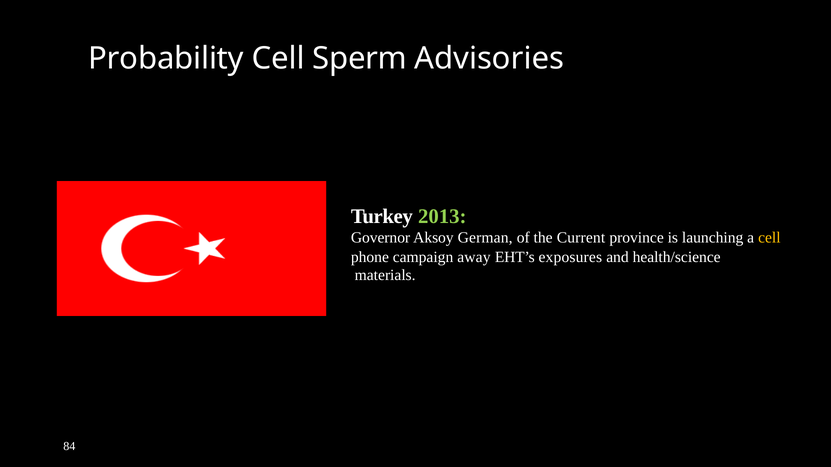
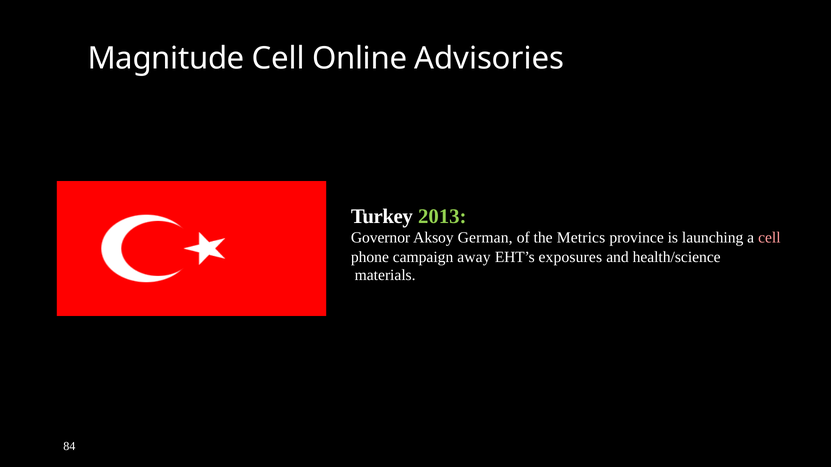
Probability: Probability -> Magnitude
Sperm: Sperm -> Online
Current: Current -> Metrics
cell at (769, 238) colour: yellow -> pink
